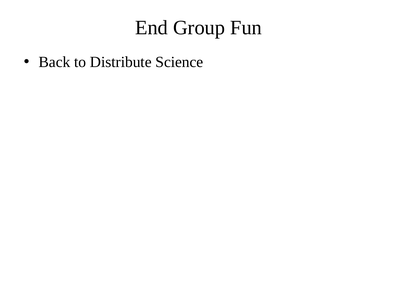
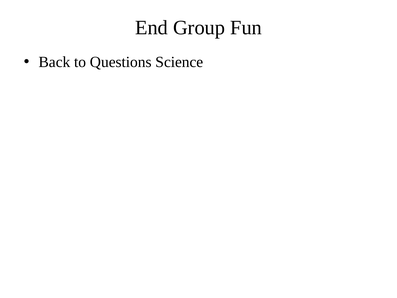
Distribute: Distribute -> Questions
